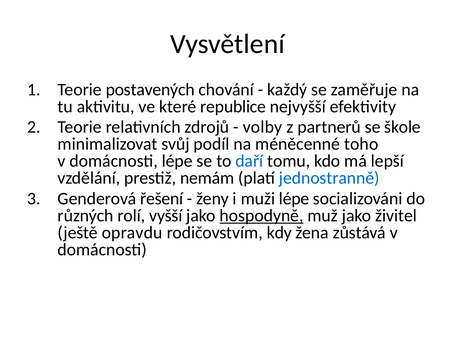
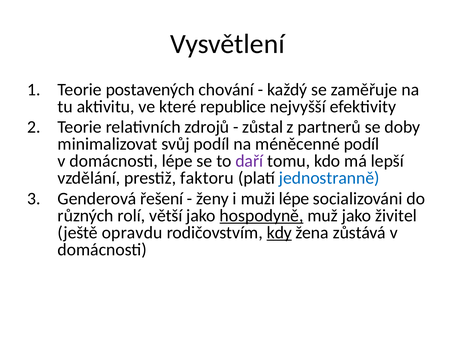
volby: volby -> zůstal
škole: škole -> doby
méněcenné toho: toho -> podíl
daří colour: blue -> purple
nemám: nemám -> faktoru
vyšší: vyšší -> větší
kdy underline: none -> present
